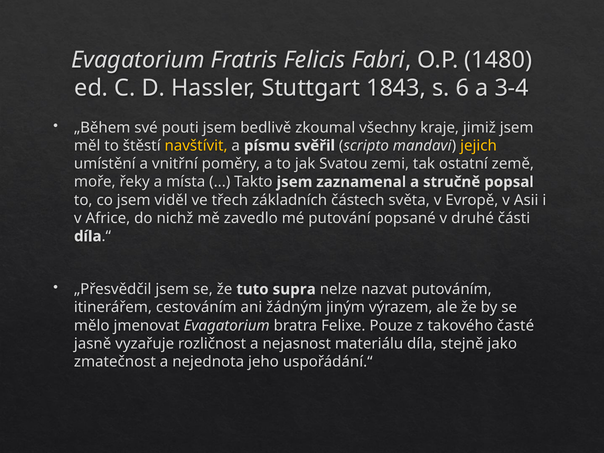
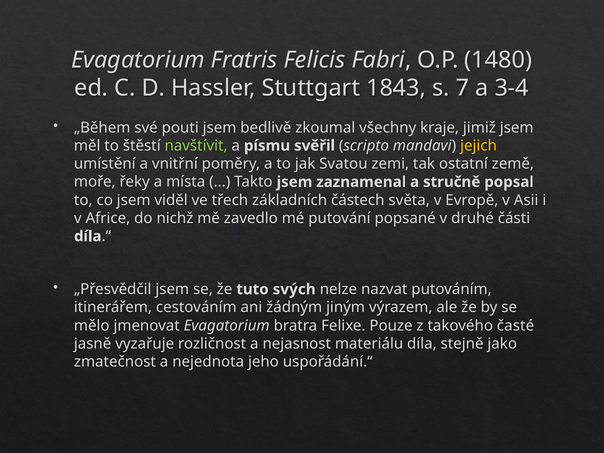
6: 6 -> 7
navštívit colour: yellow -> light green
supra: supra -> svých
